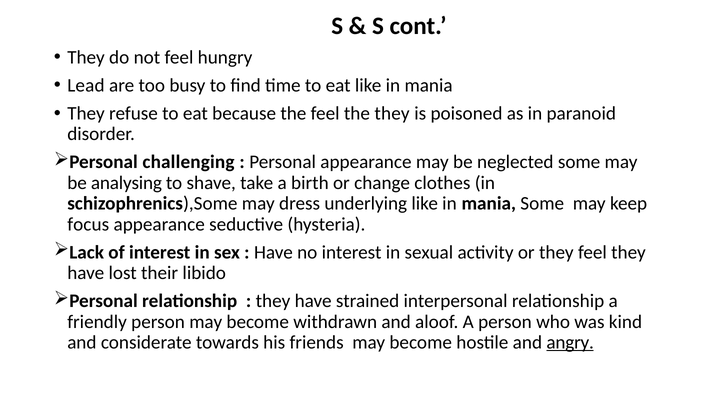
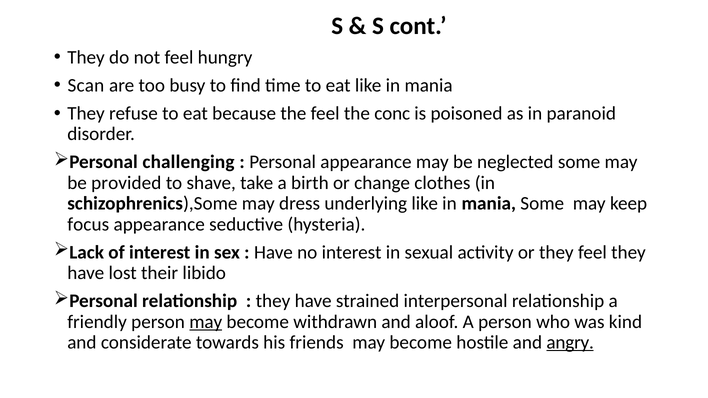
Lead: Lead -> Scan
the they: they -> conc
analysing: analysing -> provided
may at (206, 322) underline: none -> present
